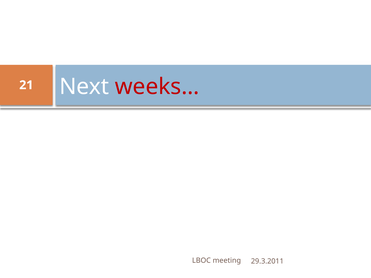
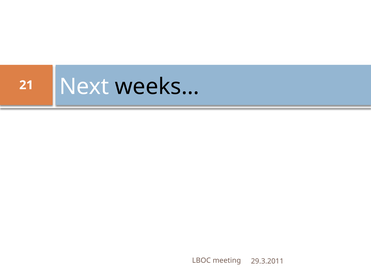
weeks… colour: red -> black
